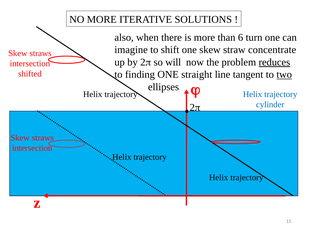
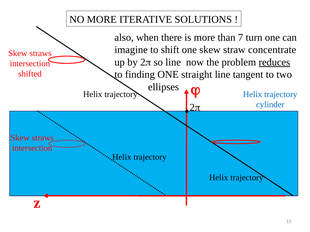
6: 6 -> 7
so will: will -> line
two underline: present -> none
